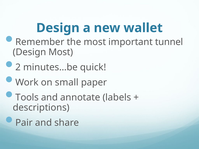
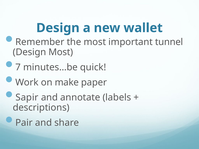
2: 2 -> 7
small: small -> make
Tools: Tools -> Sapir
